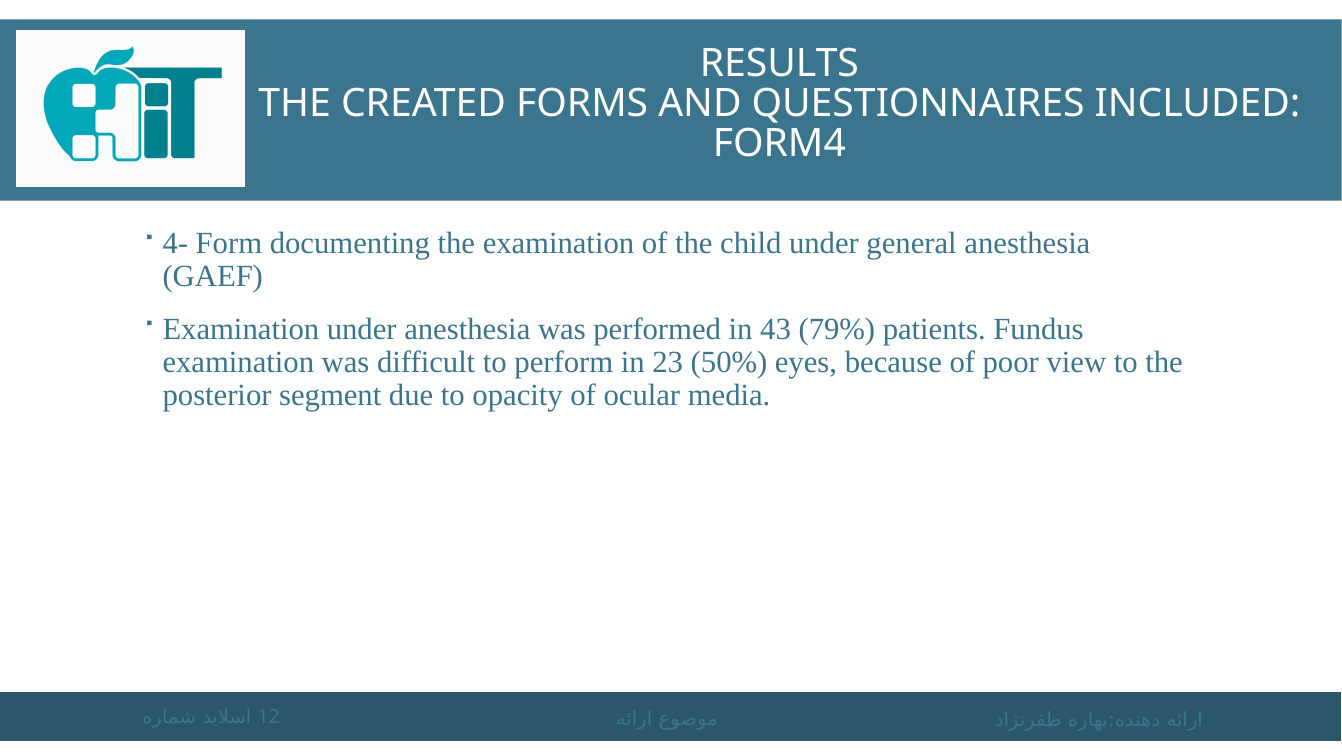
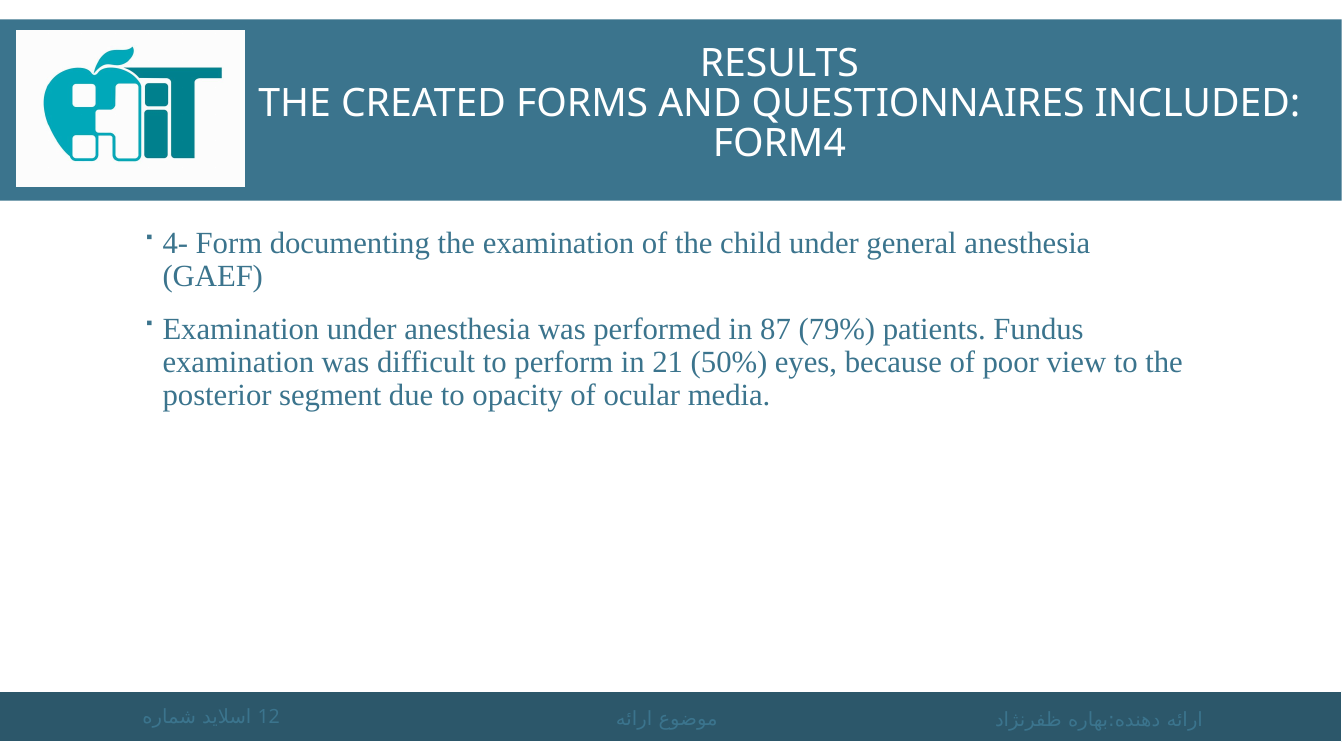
43: 43 -> 87
23: 23 -> 21
